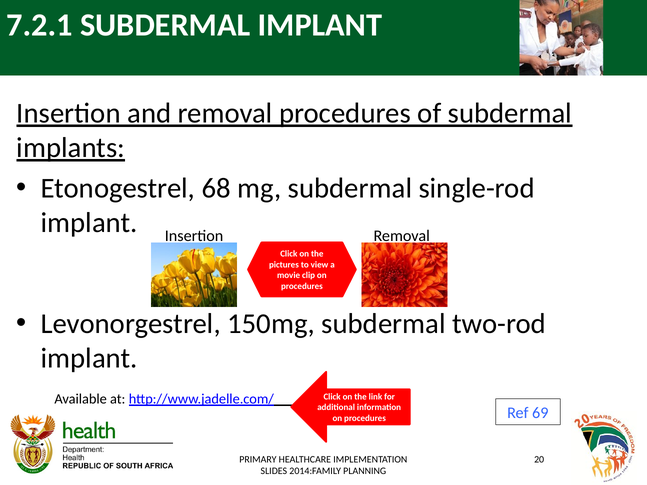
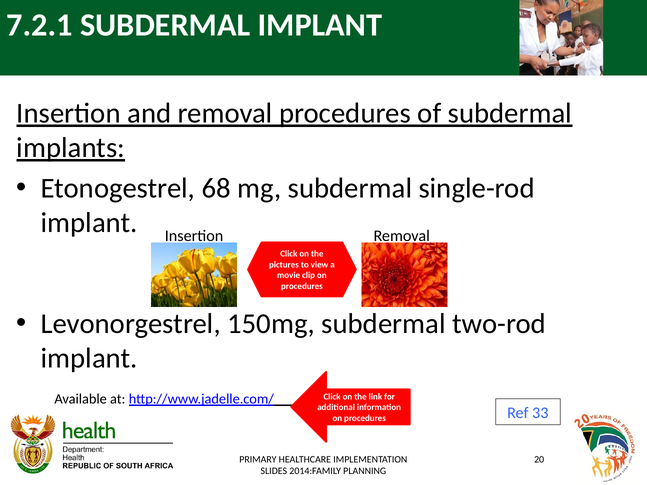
69: 69 -> 33
